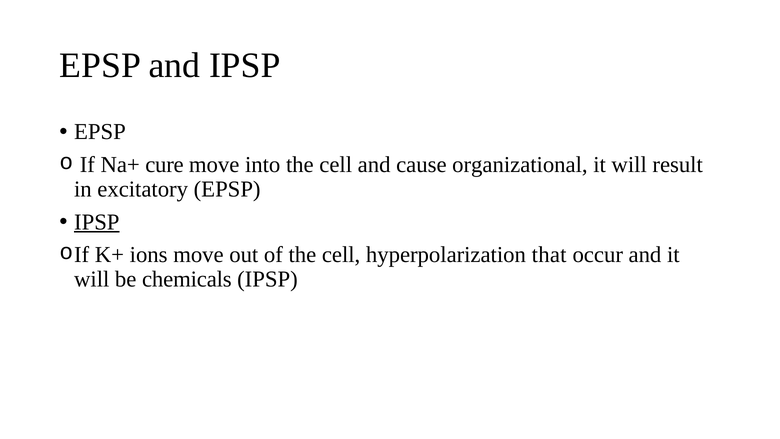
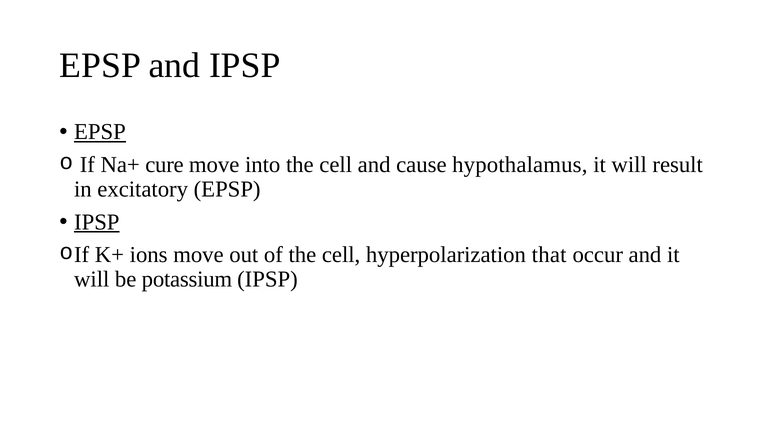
EPSP at (100, 132) underline: none -> present
organizational: organizational -> hypothalamus
chemicals: chemicals -> potassium
